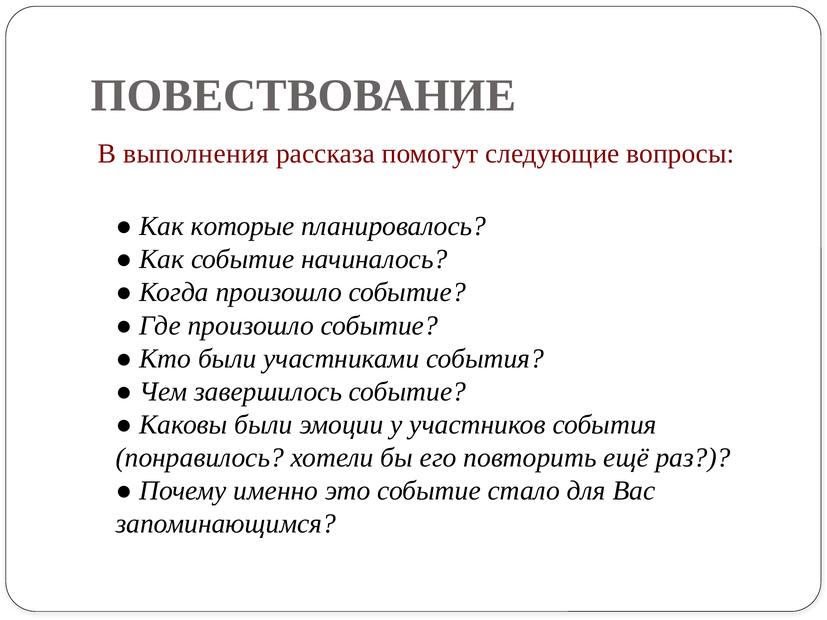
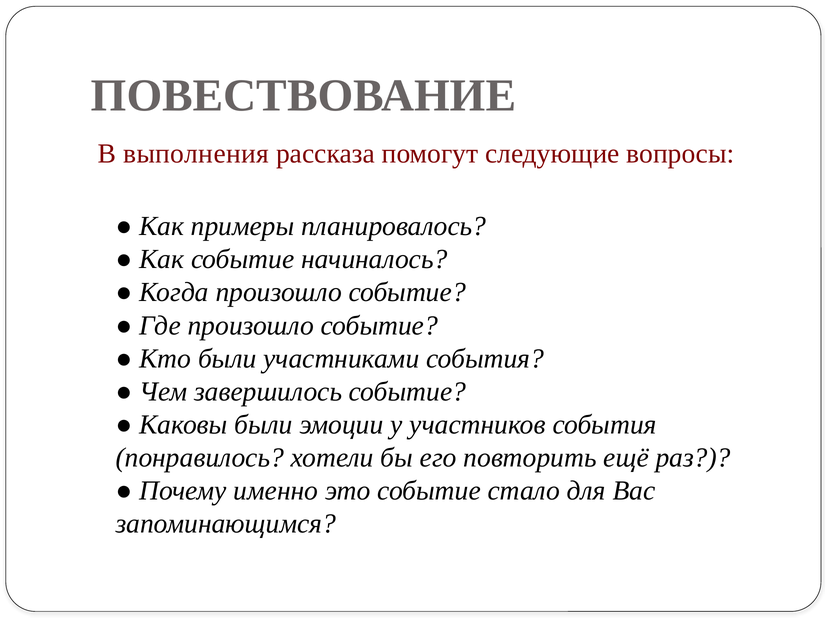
которые: которые -> примеры
